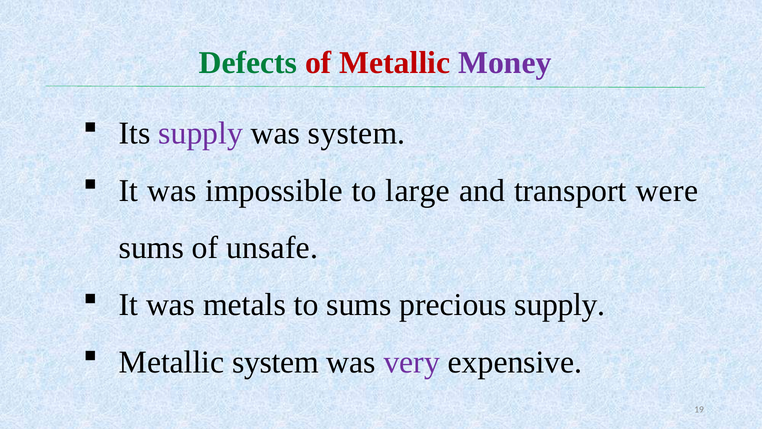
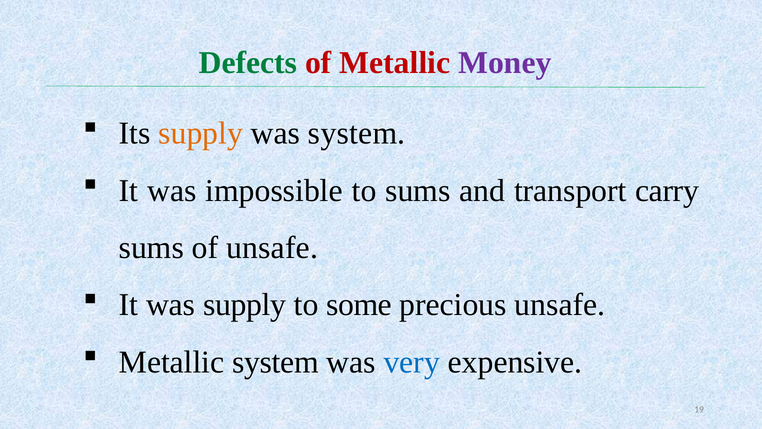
supply at (201, 133) colour: purple -> orange
to large: large -> sums
were: were -> carry
was metals: metals -> supply
to sums: sums -> some
precious supply: supply -> unsafe
very colour: purple -> blue
